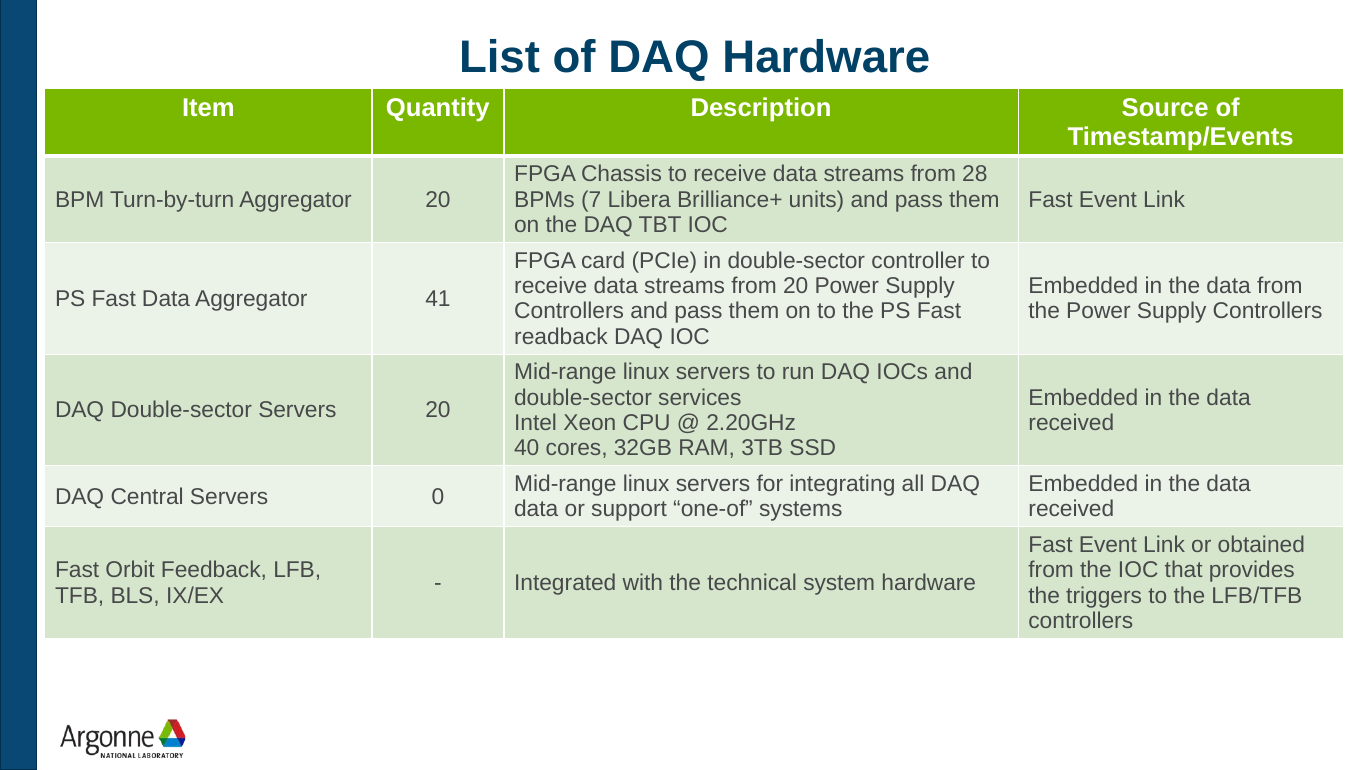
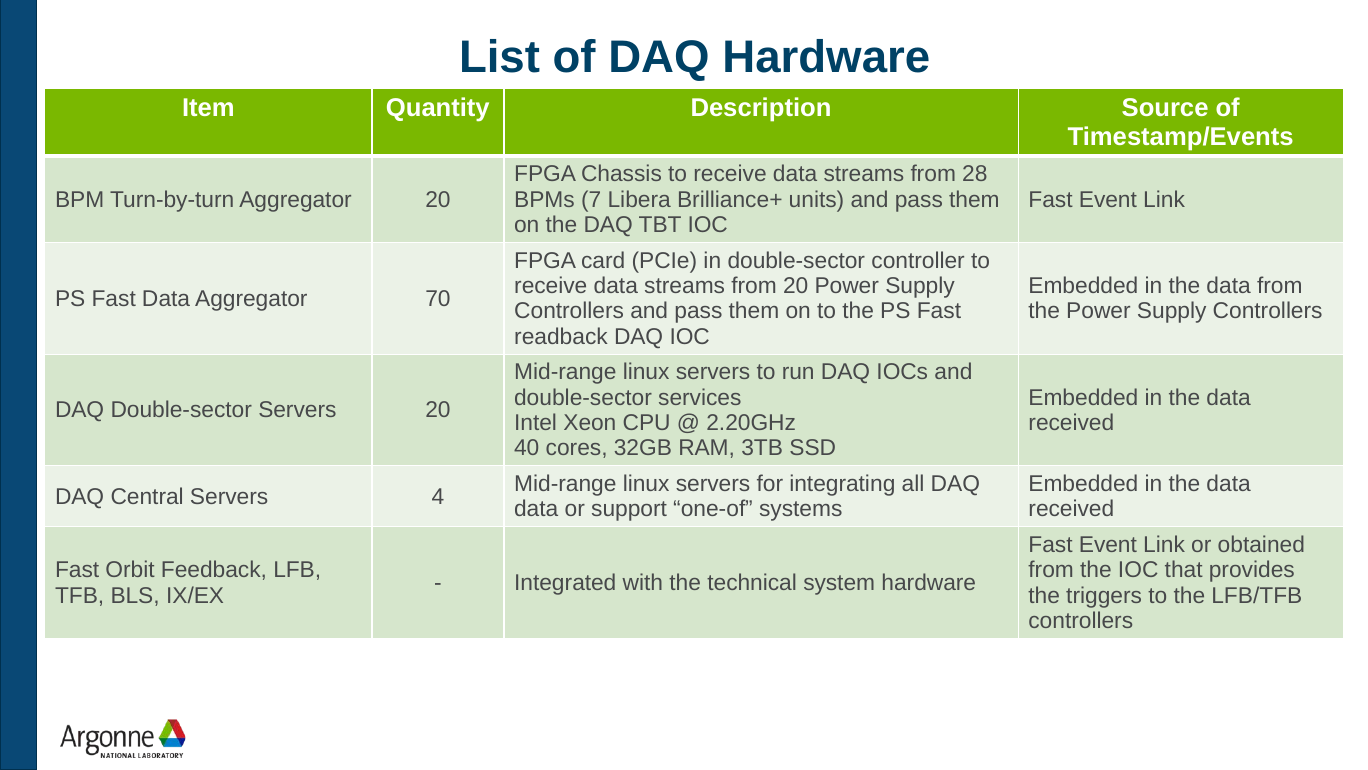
41: 41 -> 70
0: 0 -> 4
